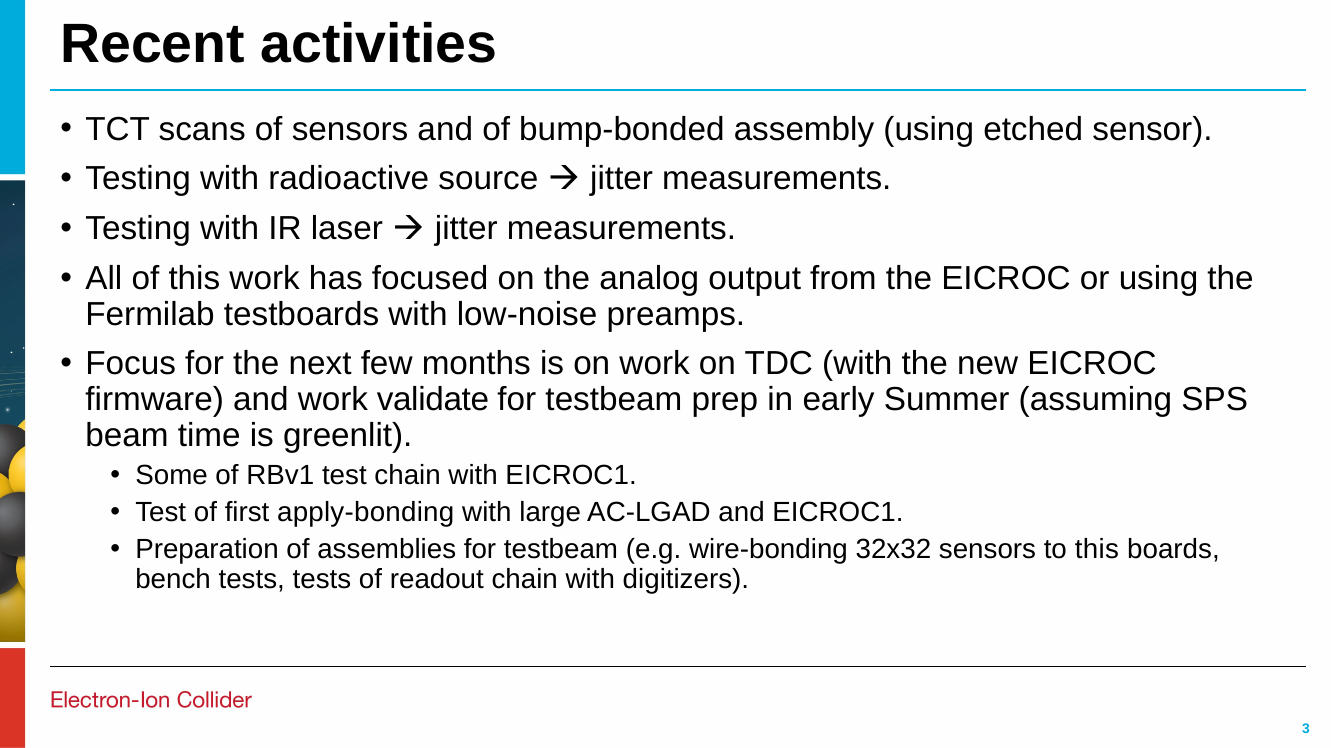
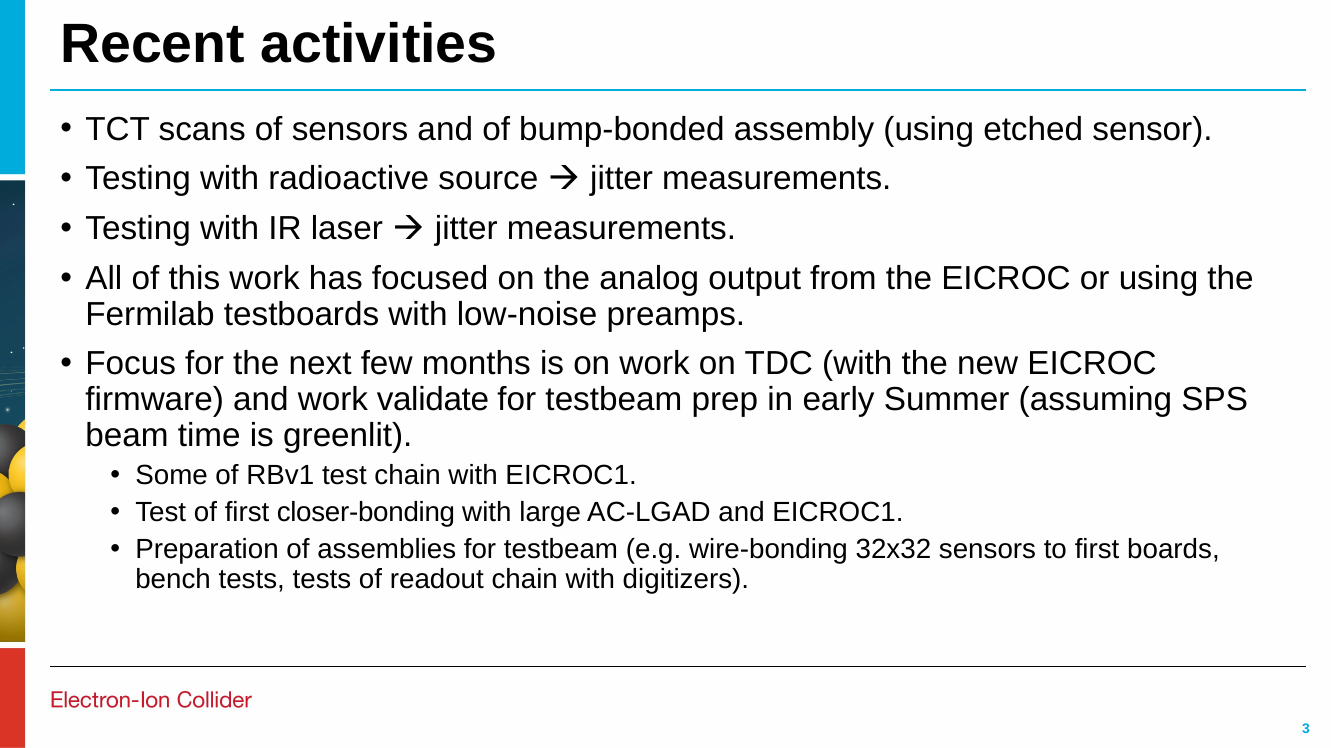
apply-bonding: apply-bonding -> closer-bonding
to this: this -> first
